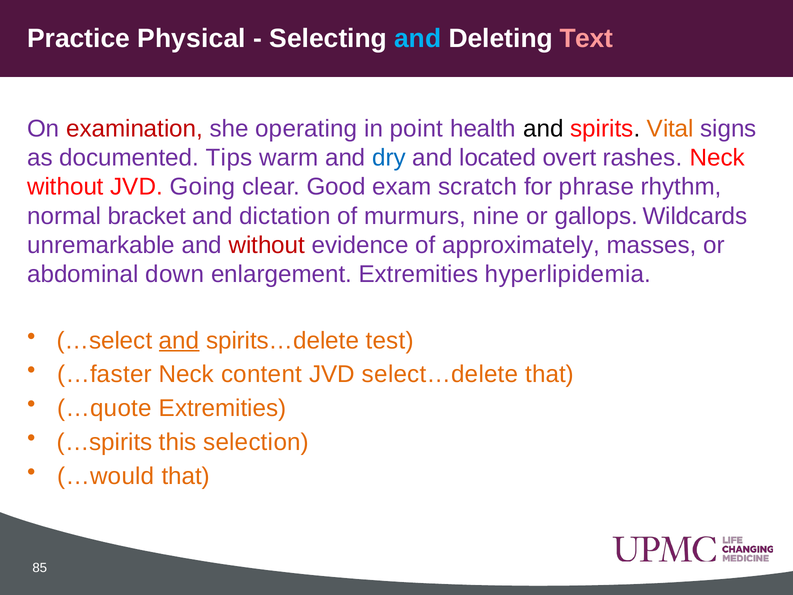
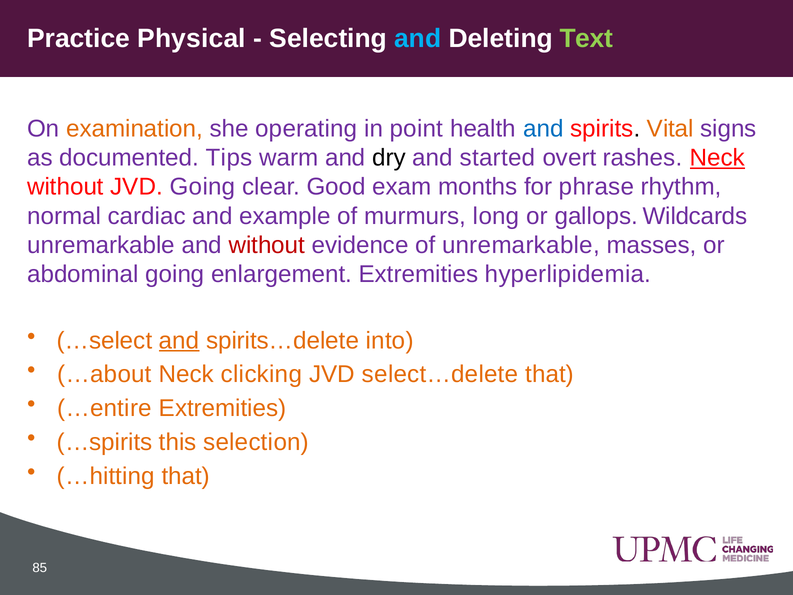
Text colour: pink -> light green
examination colour: red -> orange
and at (544, 129) colour: black -> blue
dry colour: blue -> black
located: located -> started
Neck at (717, 158) underline: none -> present
scratch: scratch -> months
bracket: bracket -> cardiac
dictation: dictation -> example
nine: nine -> long
of approximately: approximately -> unremarkable
abdominal down: down -> going
test: test -> into
…faster: …faster -> …about
content: content -> clicking
…quote: …quote -> …entire
…would: …would -> …hitting
